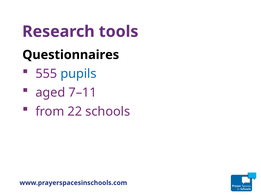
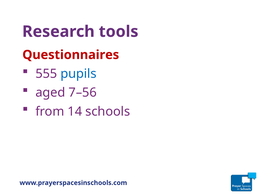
Questionnaires colour: black -> red
7–11: 7–11 -> 7–56
22: 22 -> 14
